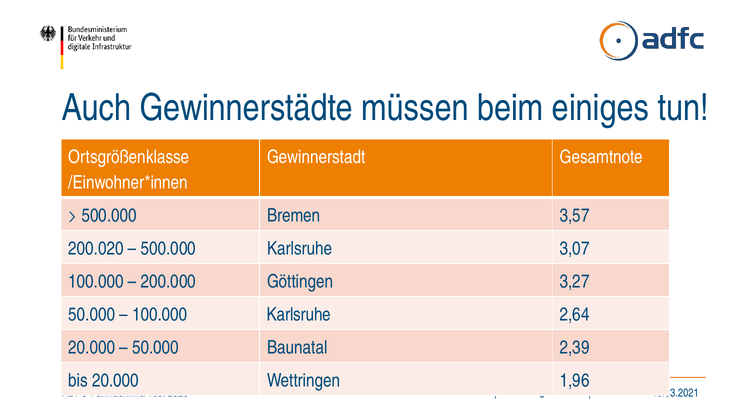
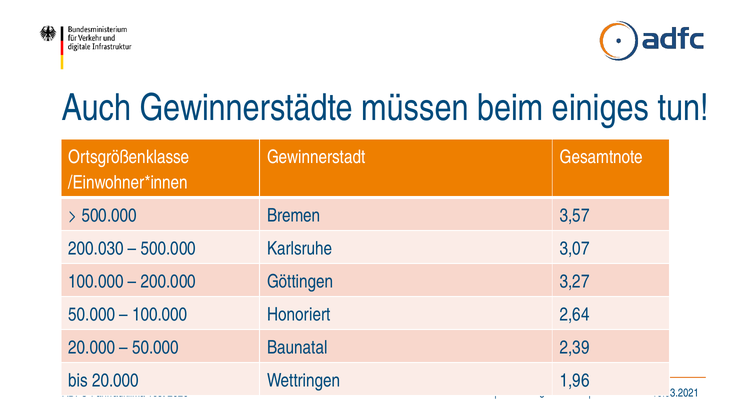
200.020: 200.020 -> 200.030
100.000 Karlsruhe: Karlsruhe -> Honoriert
